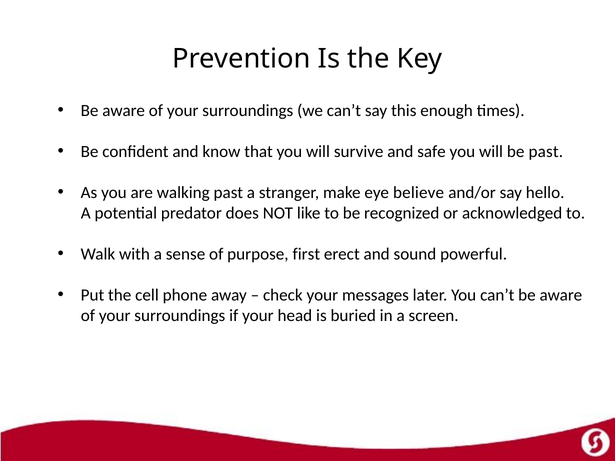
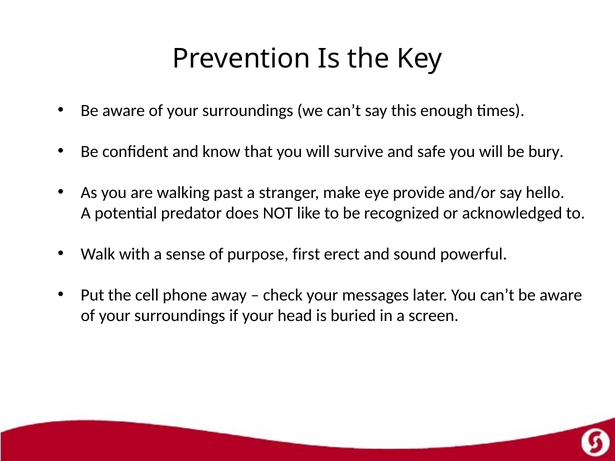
be past: past -> bury
believe: believe -> provide
